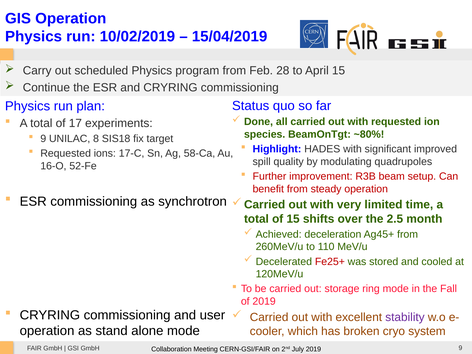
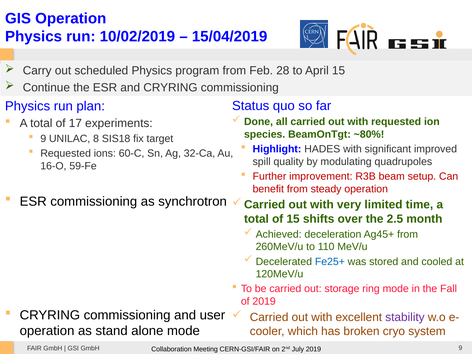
17-C: 17-C -> 60-C
58-Ca: 58-Ca -> 32-Ca
52-Fe: 52-Fe -> 59-Fe
Fe25+ colour: red -> blue
